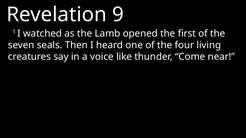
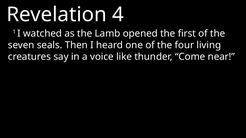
9: 9 -> 4
